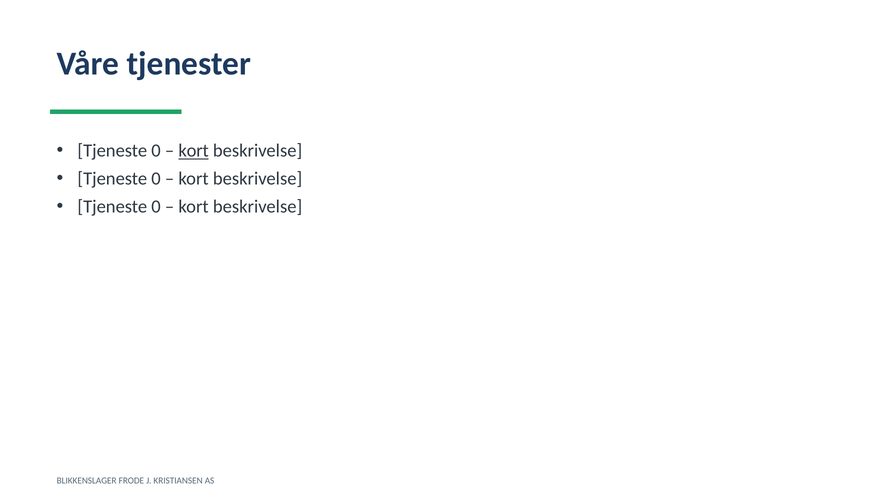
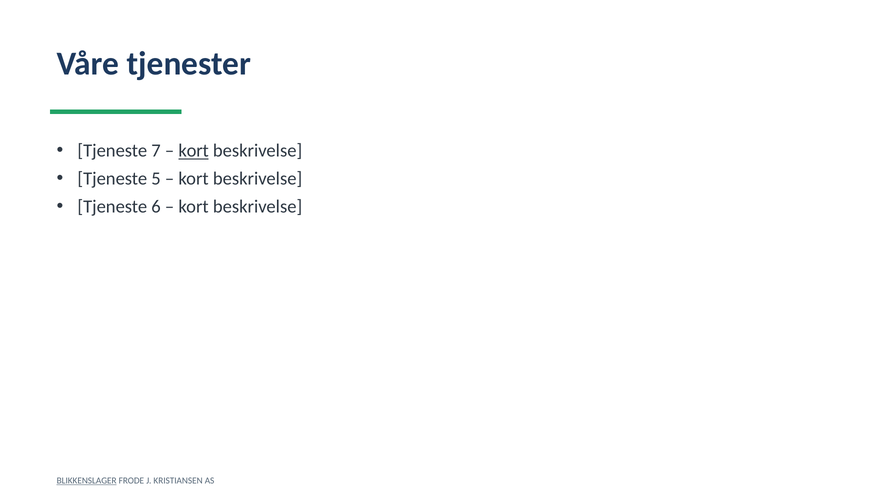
0 at (156, 151): 0 -> 7
0 at (156, 179): 0 -> 5
0 at (156, 206): 0 -> 6
BLIKKENSLAGER underline: none -> present
